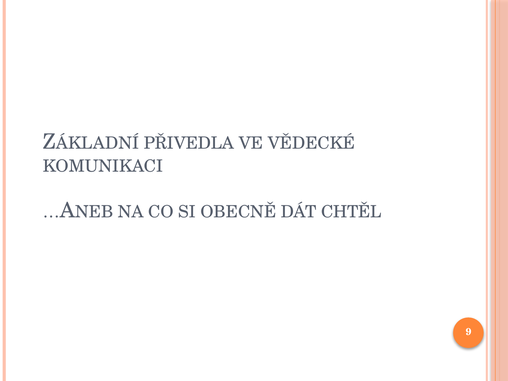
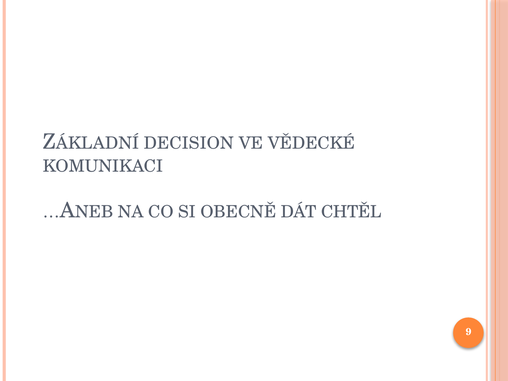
PŘIVEDLA: PŘIVEDLA -> DECISION
